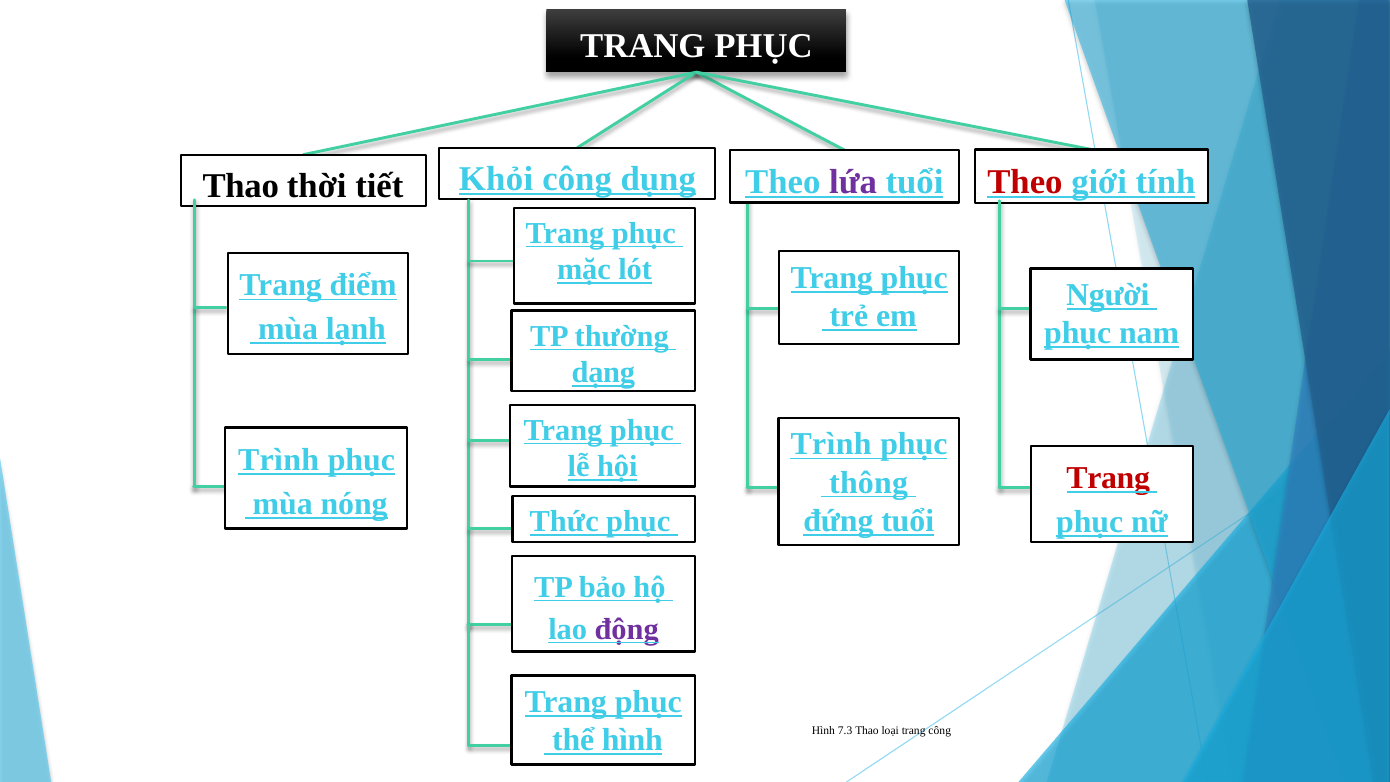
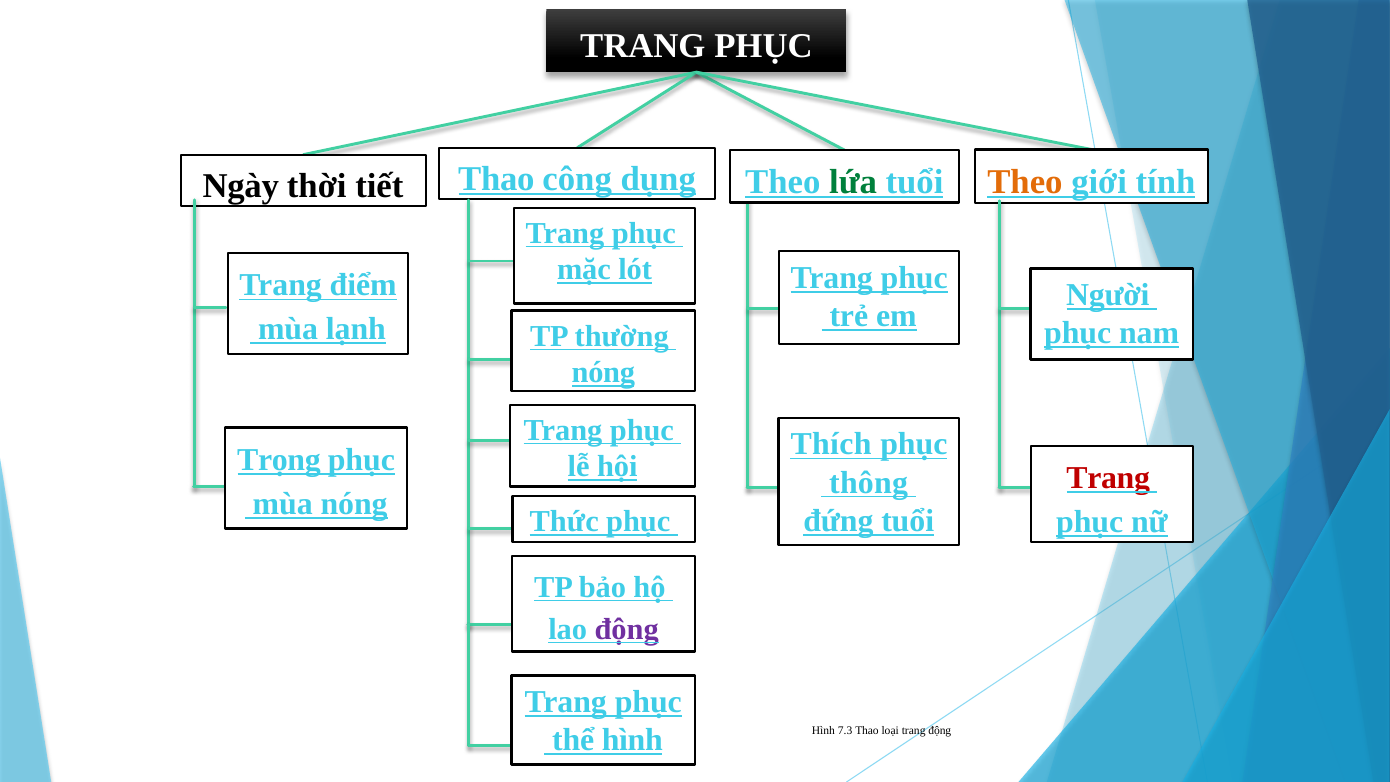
Thao at (241, 186): Thao -> Ngày
tiết Khỏi: Khỏi -> Thao
lứa colour: purple -> green
Theo at (1025, 182) colour: red -> orange
dạng at (603, 373): dạng -> nóng
Trình at (831, 444): Trình -> Thích
Trình at (279, 460): Trình -> Trọng
trang công: công -> động
